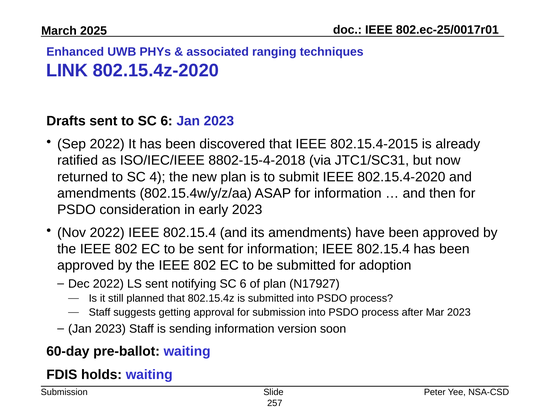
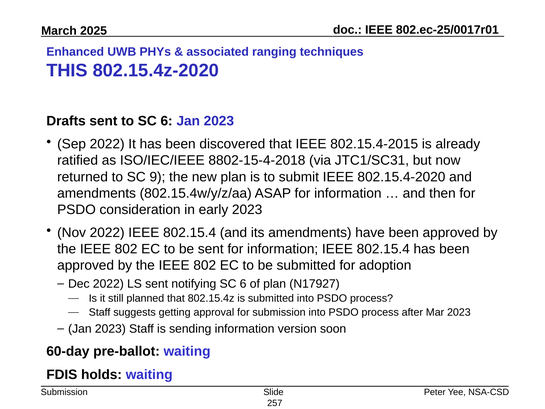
LINK: LINK -> THIS
4: 4 -> 9
